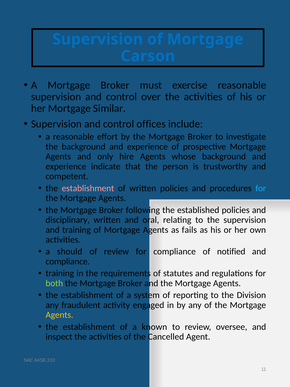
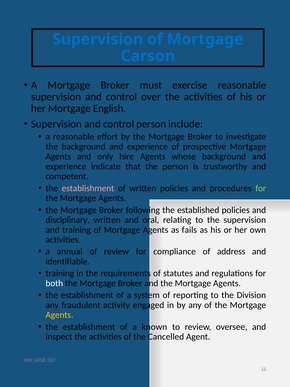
Similar: Similar -> English
control offices: offices -> person
for at (261, 188) colour: light blue -> light green
should: should -> annual
notified: notified -> address
compliance at (68, 261): compliance -> identifiable
both colour: light green -> white
